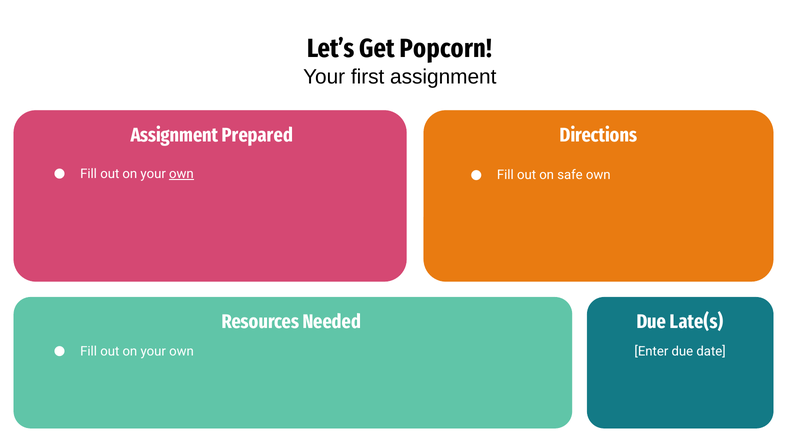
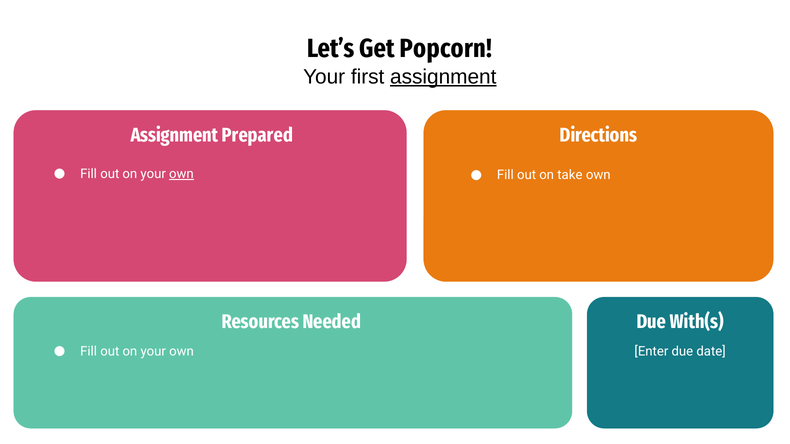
assignment at (443, 77) underline: none -> present
safe: safe -> take
Late(s: Late(s -> With(s
